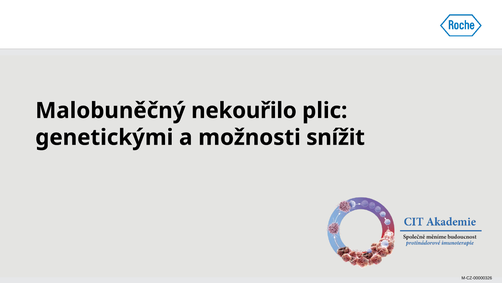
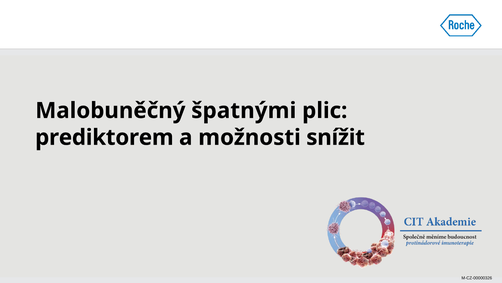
nekouřilo: nekouřilo -> špatnými
genetickými: genetickými -> prediktorem
